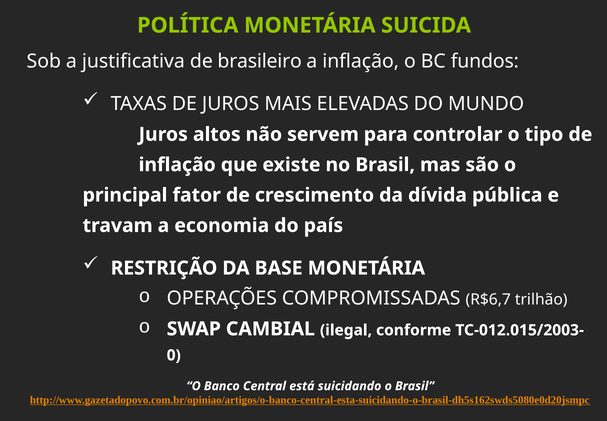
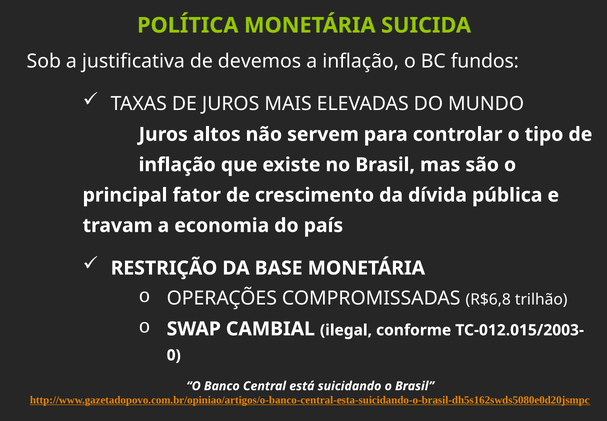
brasileiro: brasileiro -> devemos
R$6,7: R$6,7 -> R$6,8
